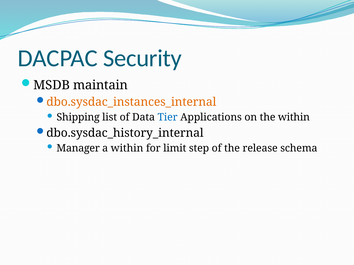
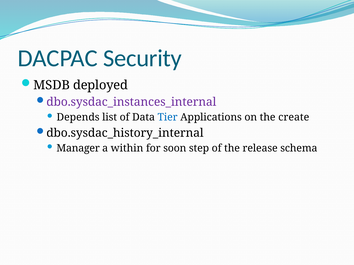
maintain: maintain -> deployed
dbo.sysdac_instances_internal colour: orange -> purple
Shipping: Shipping -> Depends
the within: within -> create
limit: limit -> soon
